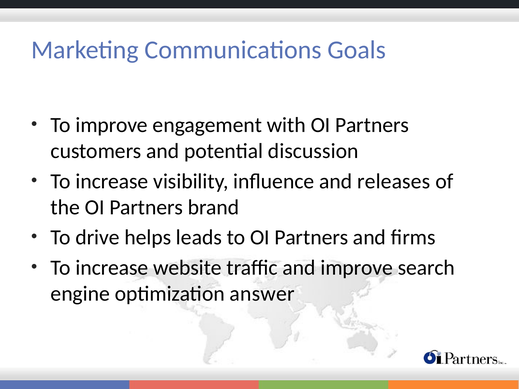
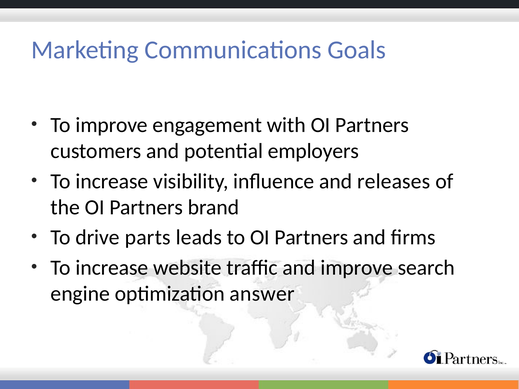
discussion: discussion -> employers
helps: helps -> parts
